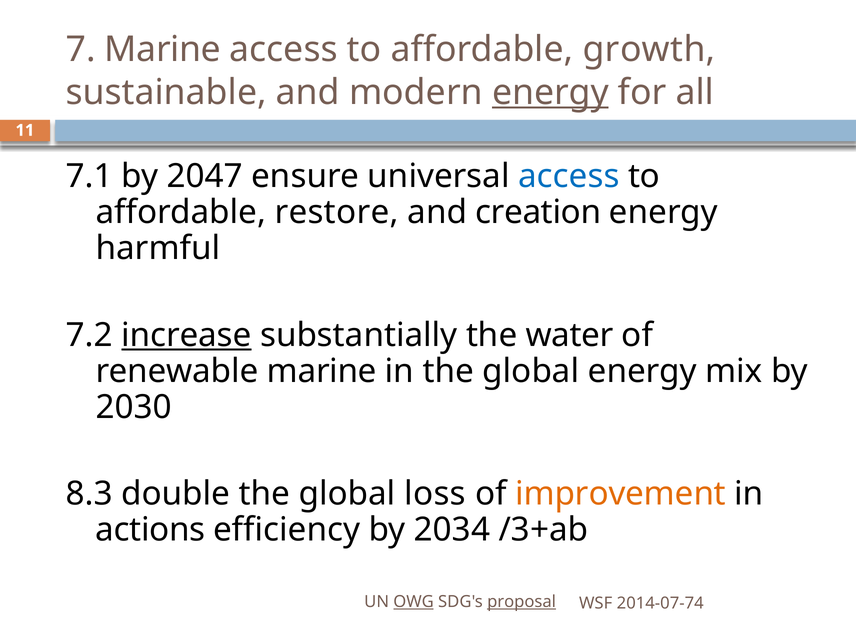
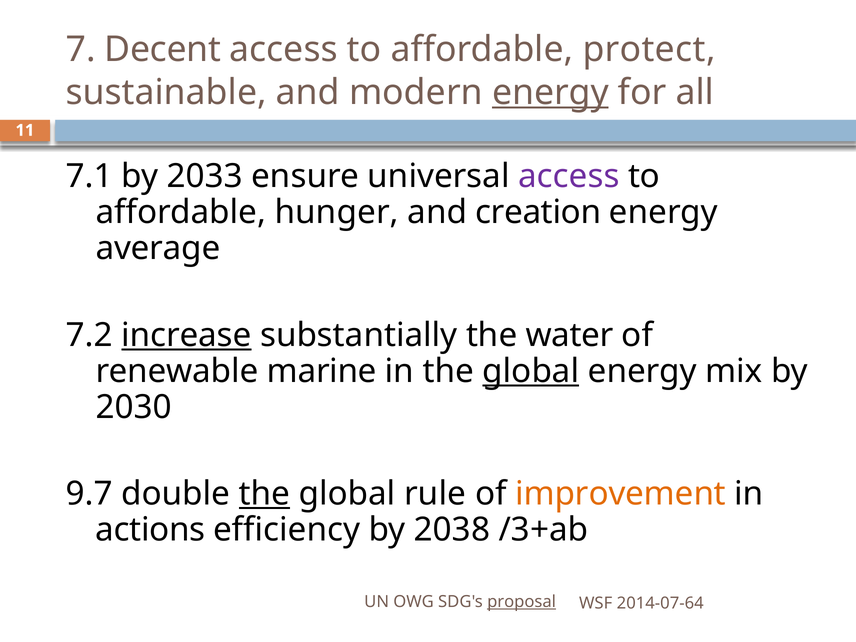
7 Marine: Marine -> Decent
growth: growth -> protect
2047: 2047 -> 2033
access at (569, 176) colour: blue -> purple
restore: restore -> hunger
harmful: harmful -> average
global at (531, 371) underline: none -> present
8.3: 8.3 -> 9.7
the at (264, 494) underline: none -> present
loss: loss -> rule
2034: 2034 -> 2038
OWG underline: present -> none
2014-07-74: 2014-07-74 -> 2014-07-64
